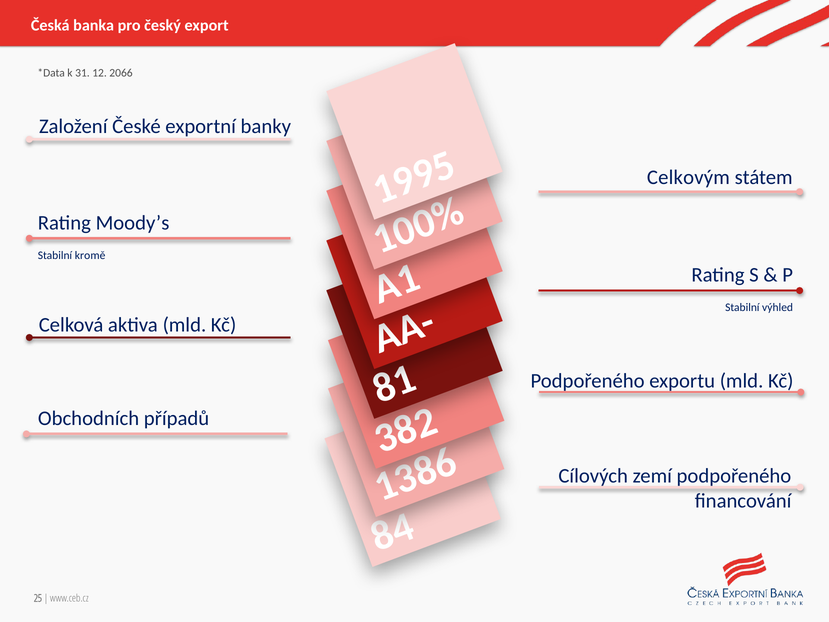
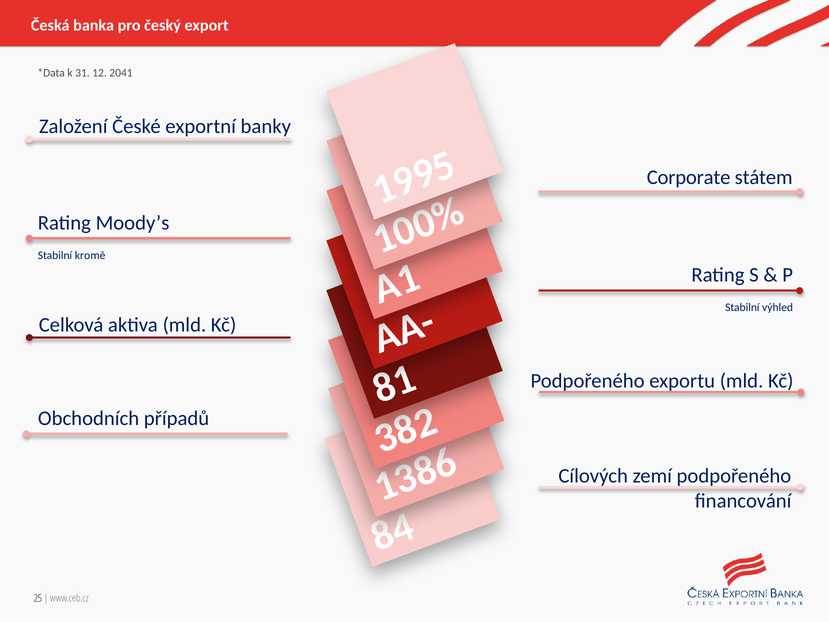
2066: 2066 -> 2041
Celkovým: Celkovým -> Corporate
